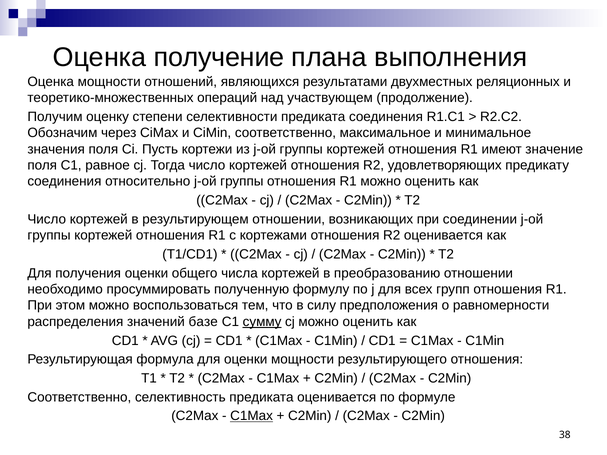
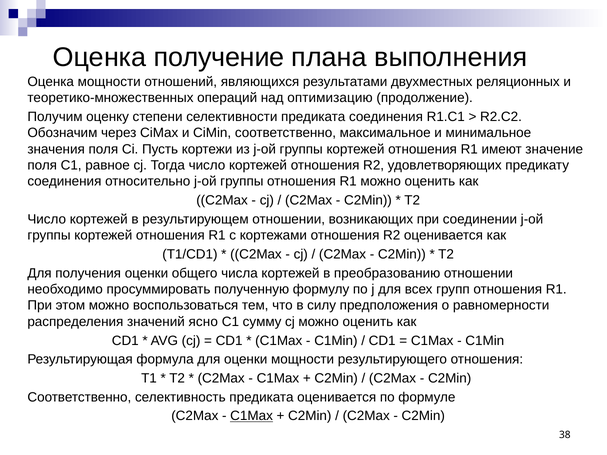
участвующем: участвующем -> оптимизацию
базе: базе -> ясно
сумму underline: present -> none
